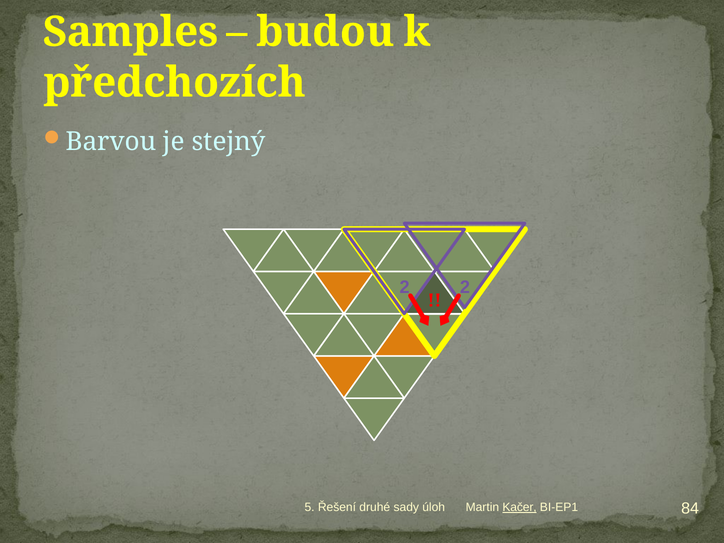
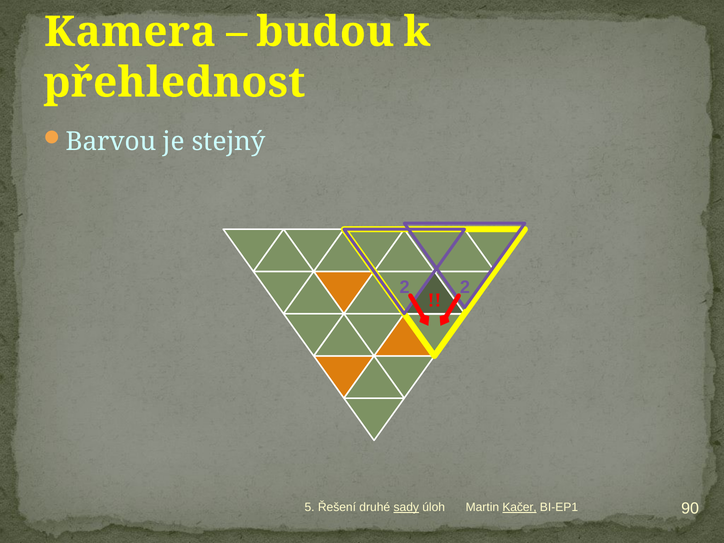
Samples: Samples -> Kamera
předchozích: předchozích -> přehlednost
sady underline: none -> present
84: 84 -> 90
